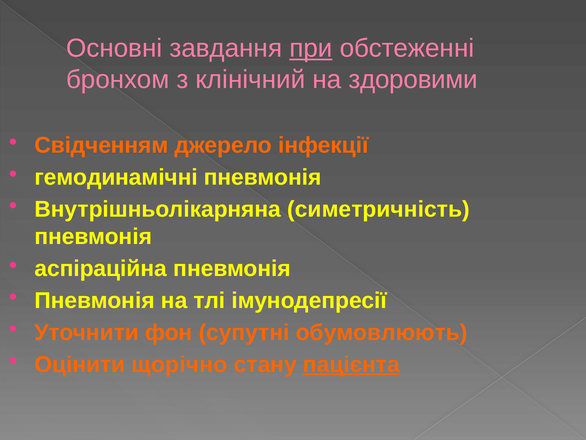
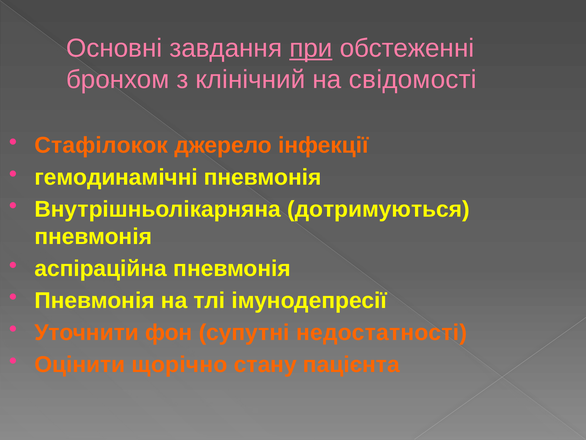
здоровими: здоровими -> свідомості
Свідченням: Свідченням -> Стафілокок
симетричність: симетричність -> дотримуються
обумовлюють: обумовлюють -> недостатності
пацієнта underline: present -> none
